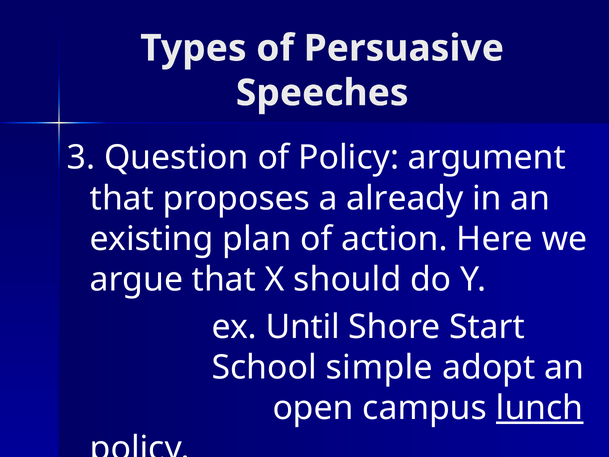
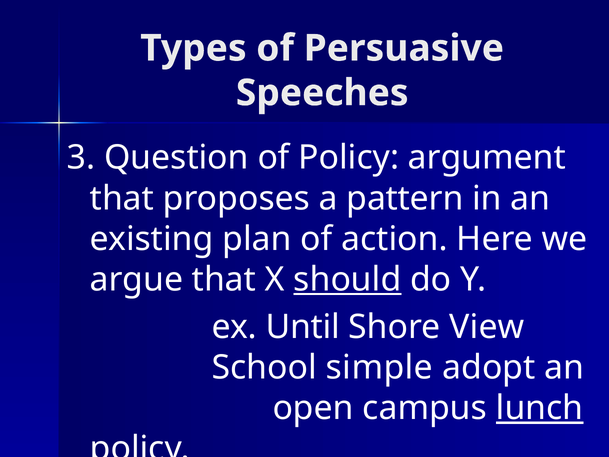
already: already -> pattern
should underline: none -> present
Start: Start -> View
